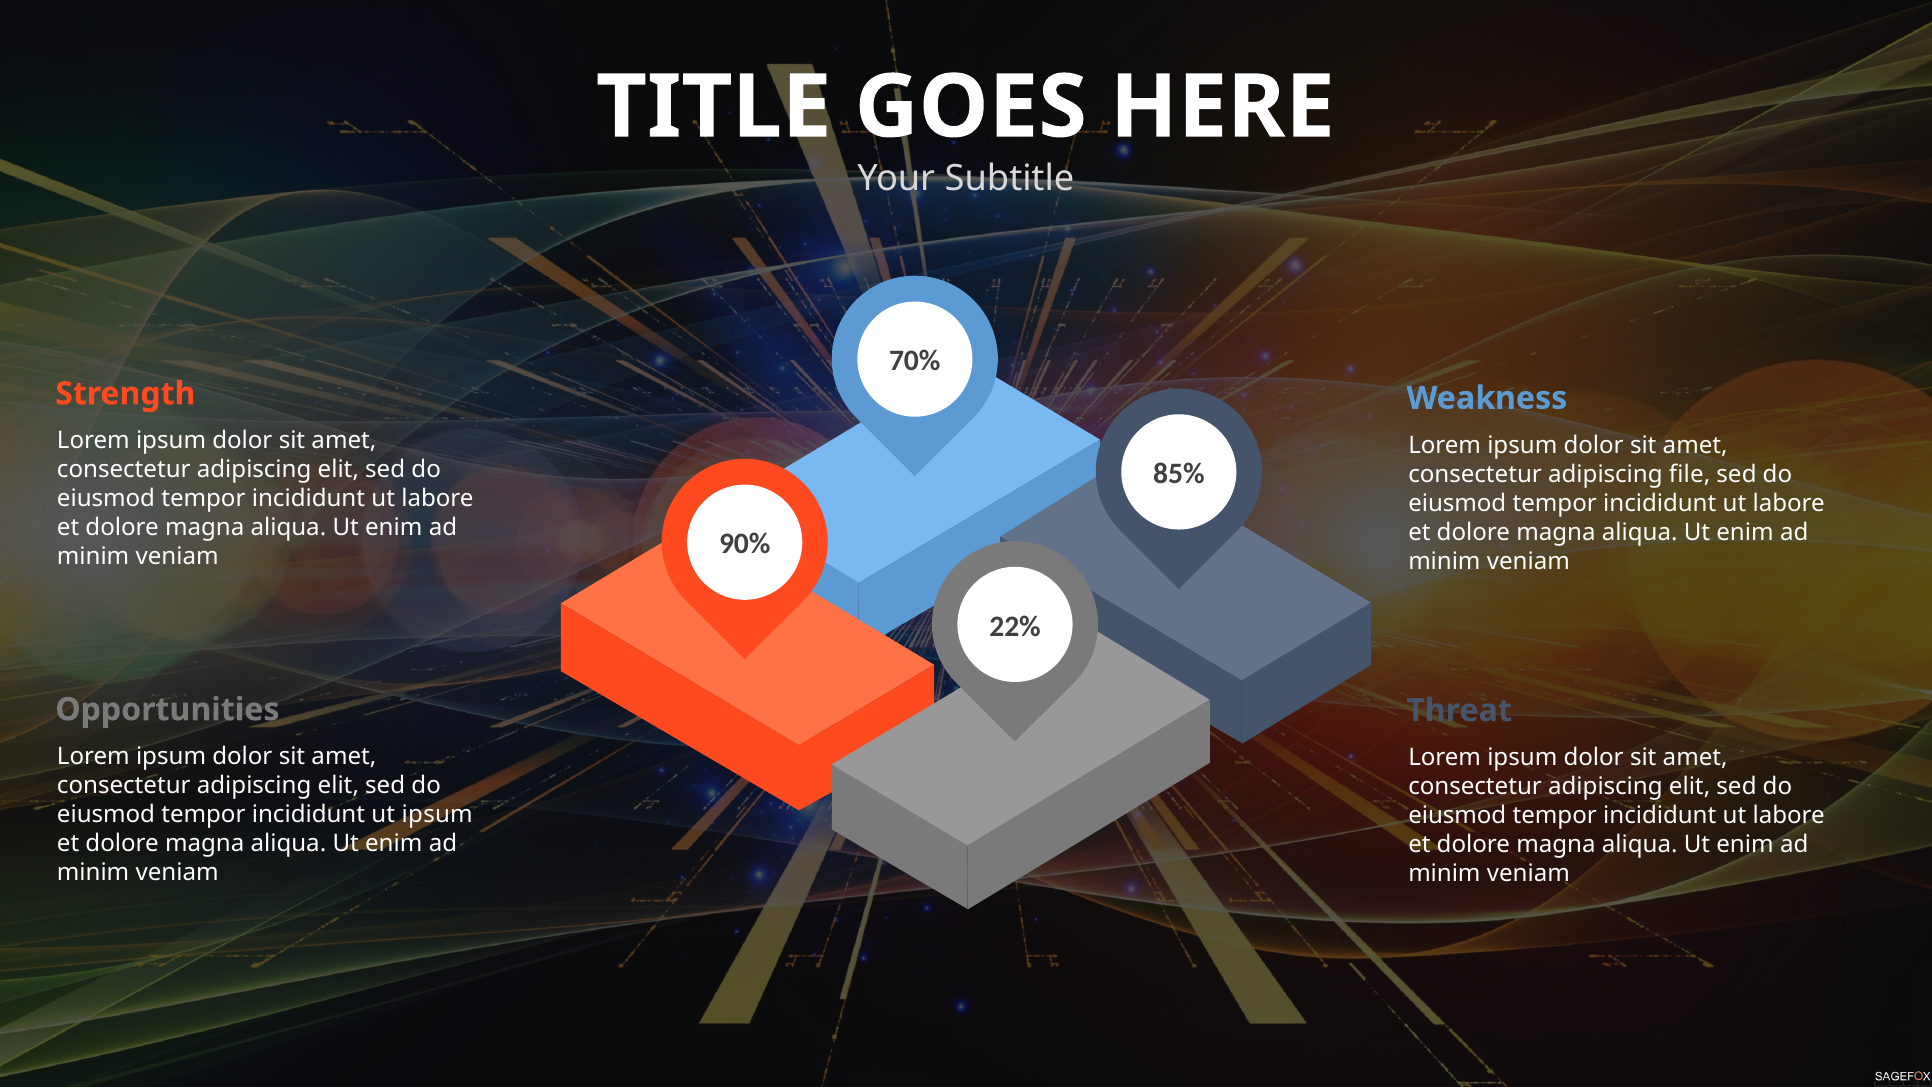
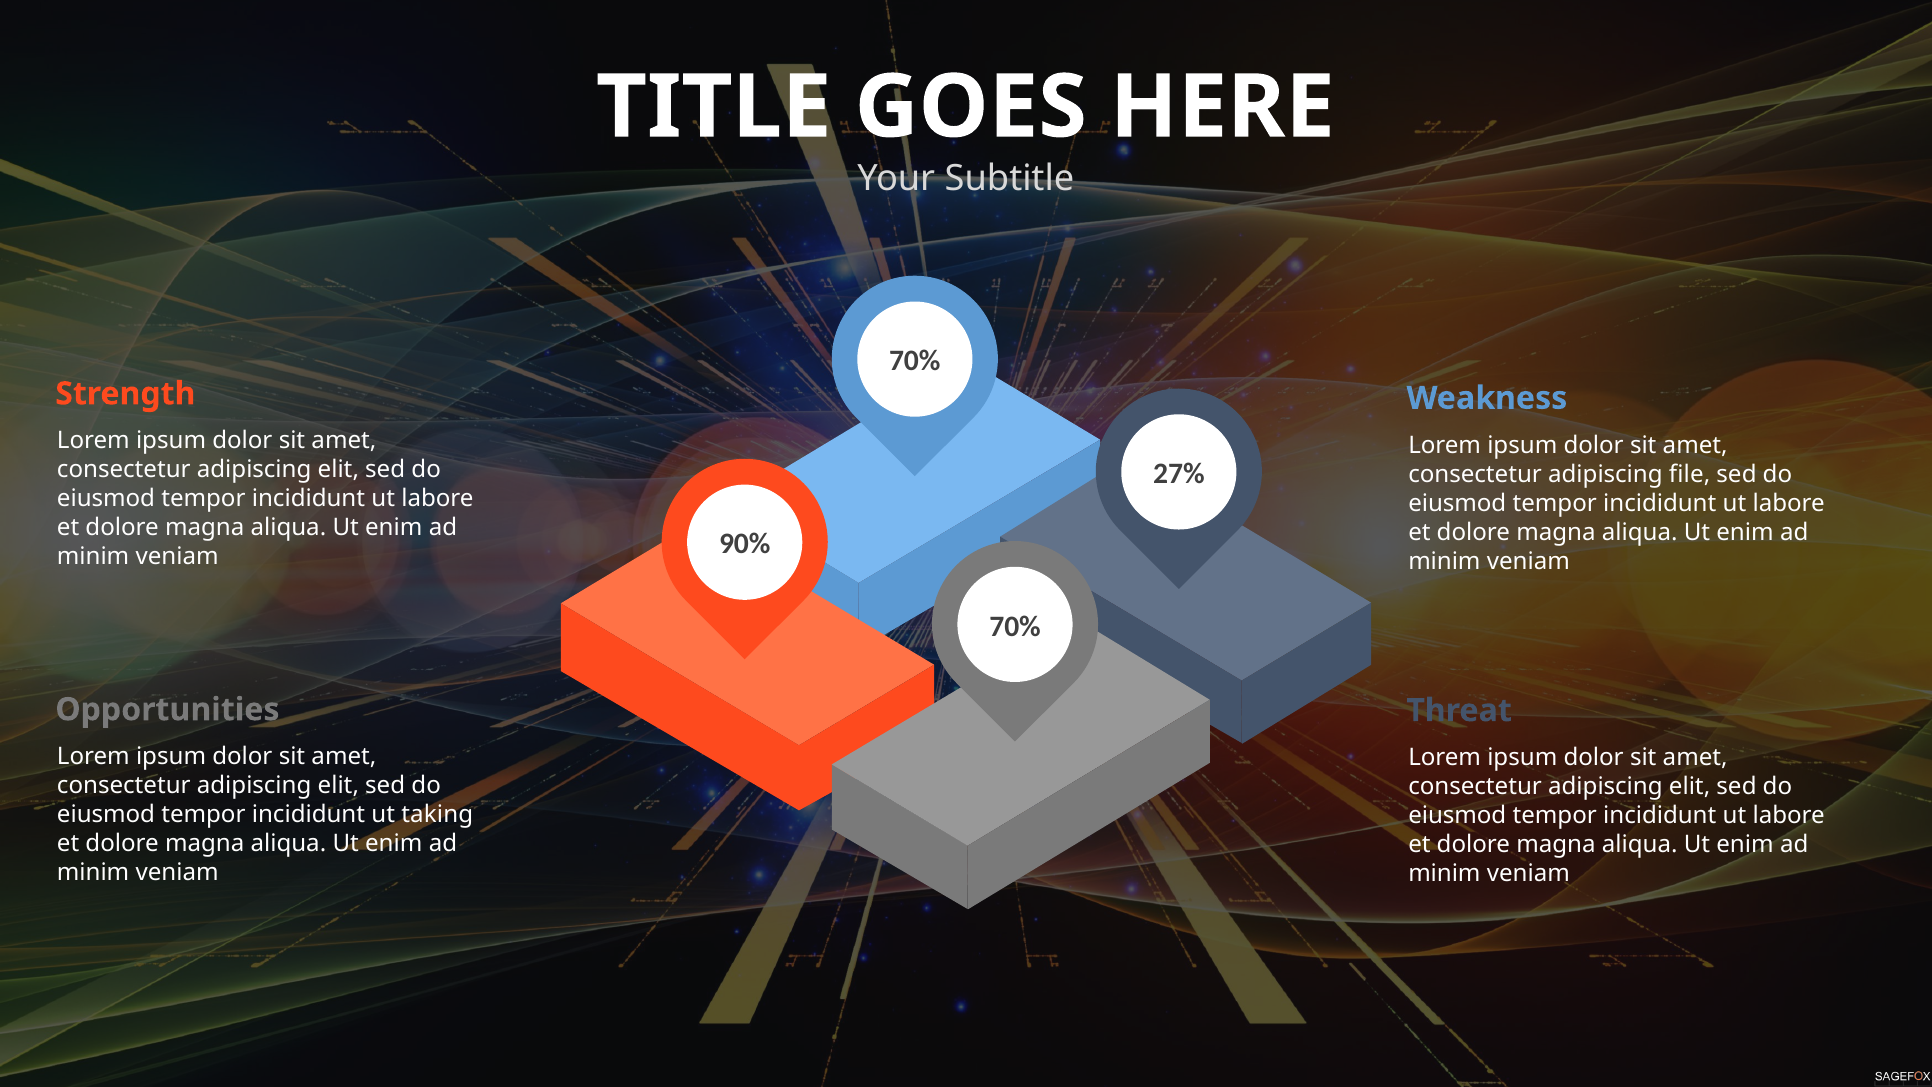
85%: 85% -> 27%
22% at (1015, 626): 22% -> 70%
ut ipsum: ipsum -> taking
